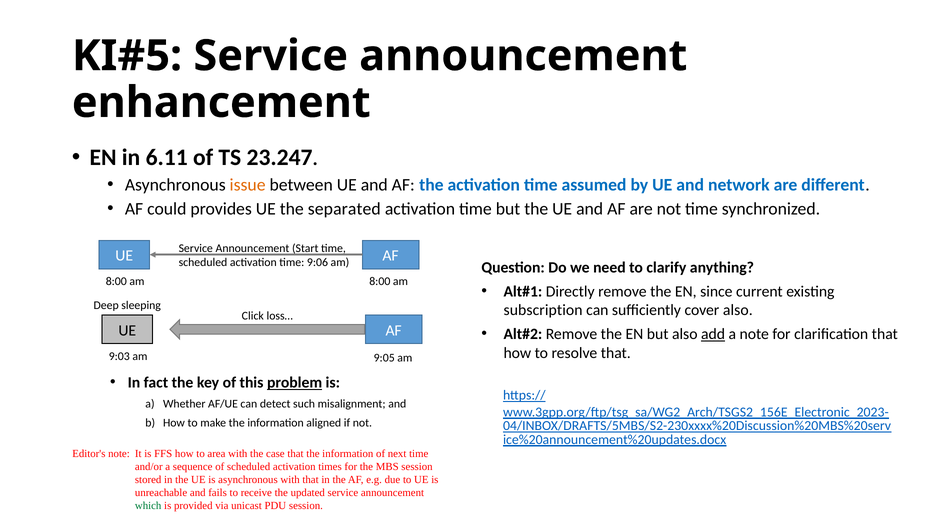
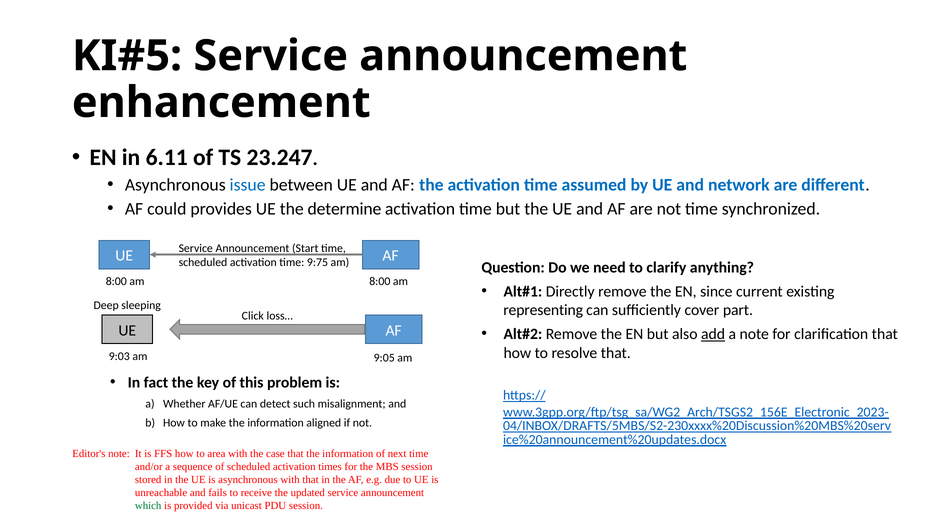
issue colour: orange -> blue
separated: separated -> determine
9:06: 9:06 -> 9:75
subscription: subscription -> representing
cover also: also -> part
problem underline: present -> none
